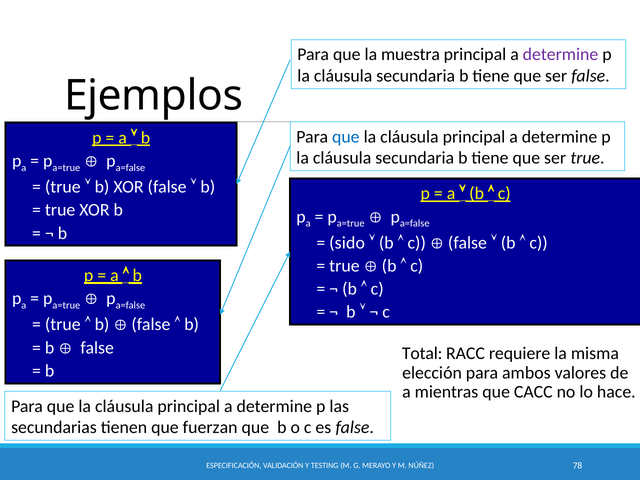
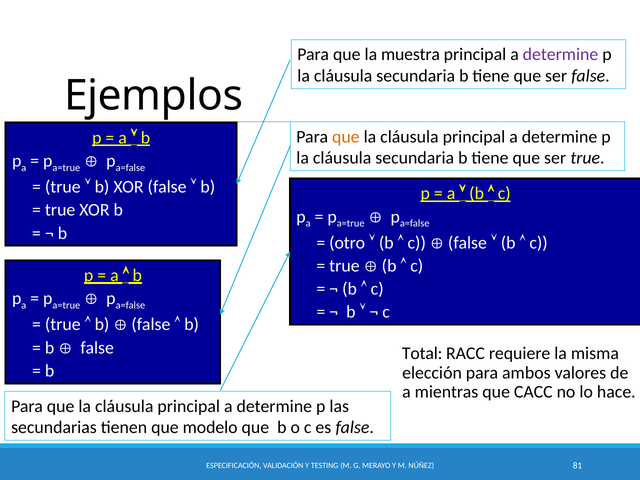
que at (346, 137) colour: blue -> orange
sido: sido -> otro
fuerzan: fuerzan -> modelo
78: 78 -> 81
